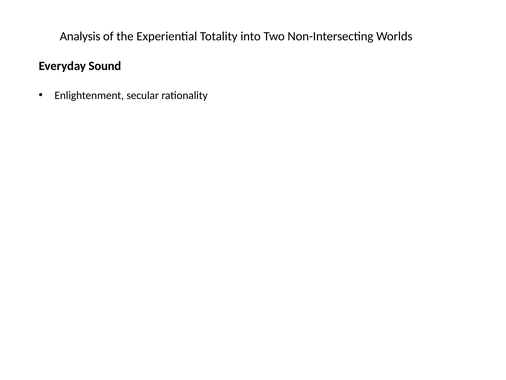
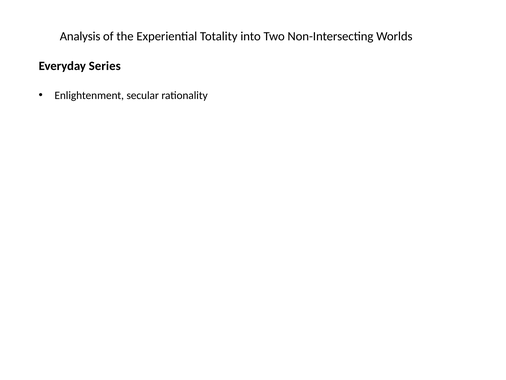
Sound: Sound -> Series
